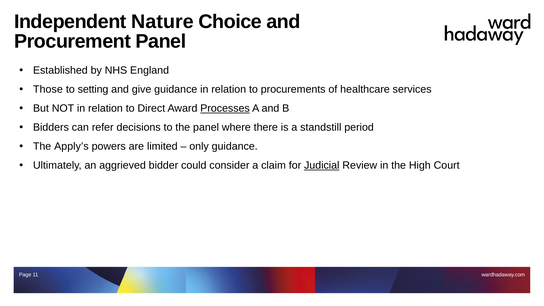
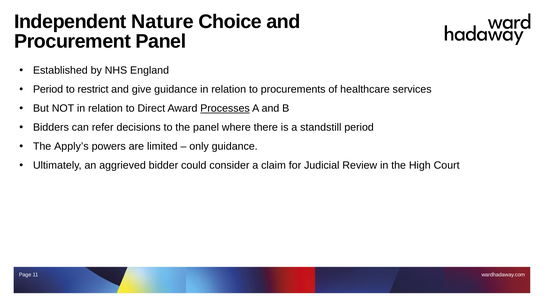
Those at (48, 89): Those -> Period
setting: setting -> restrict
Judicial underline: present -> none
